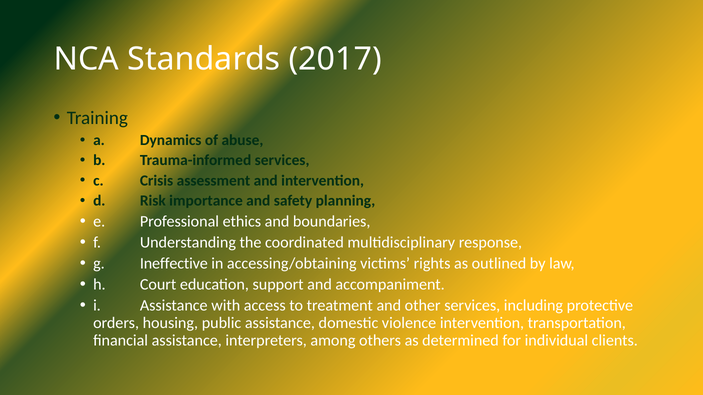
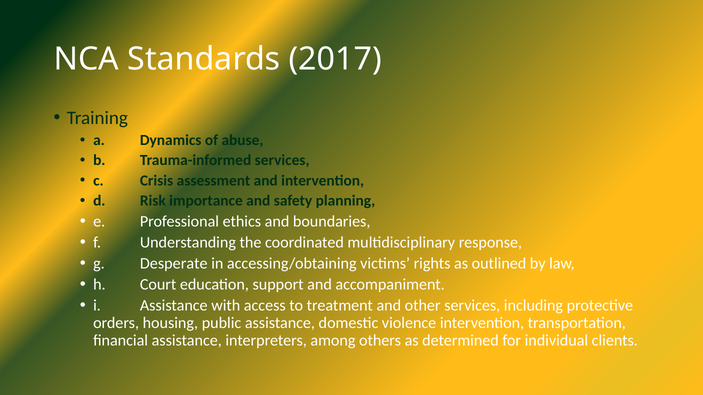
Ineffective: Ineffective -> Desperate
